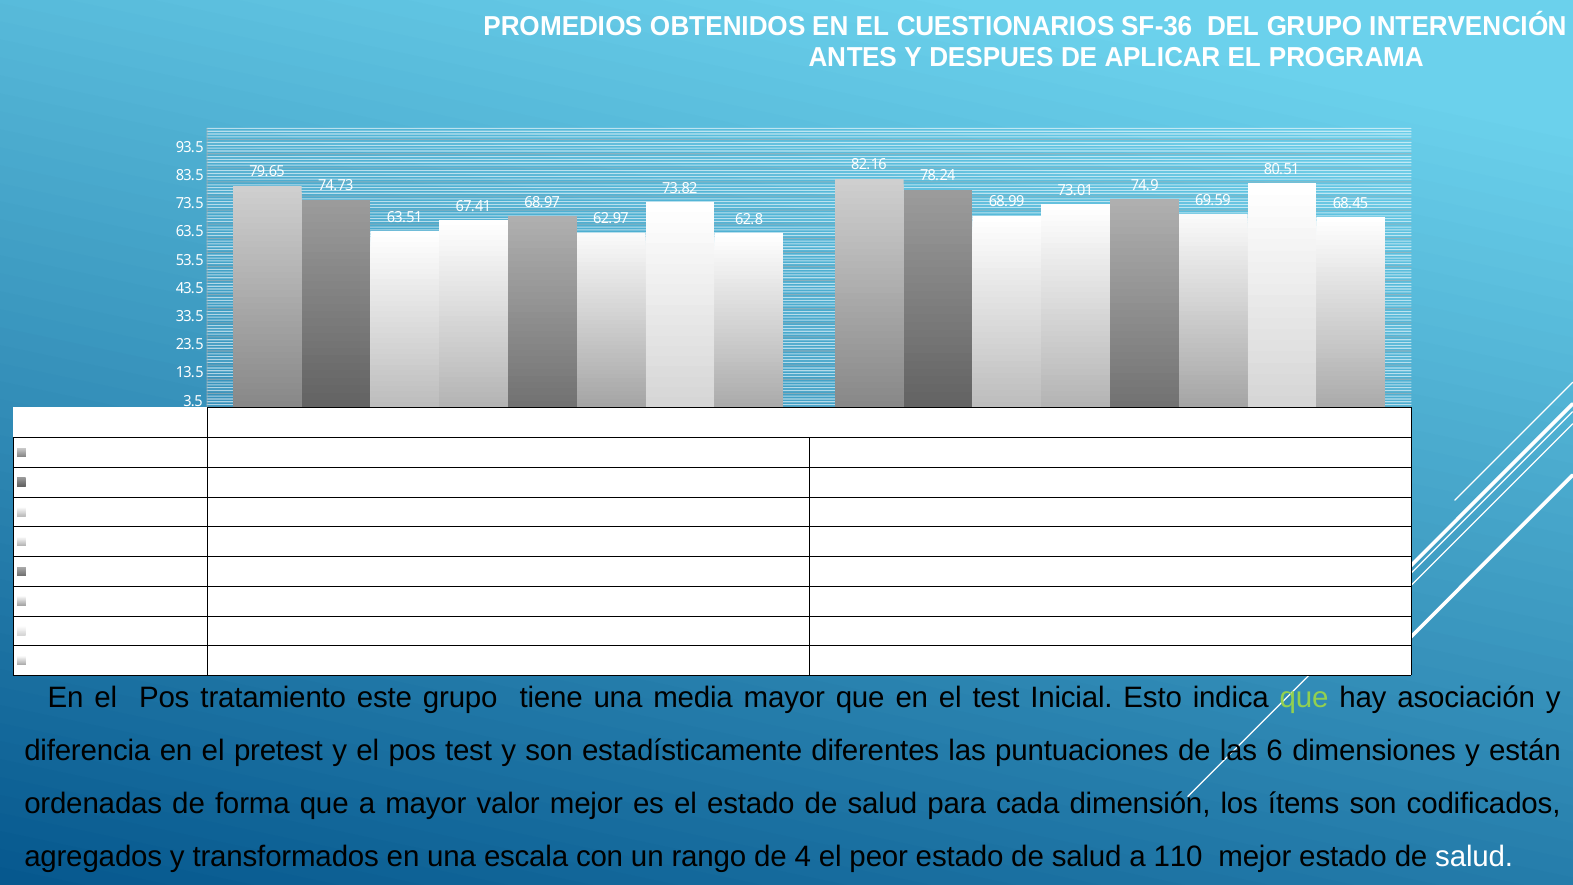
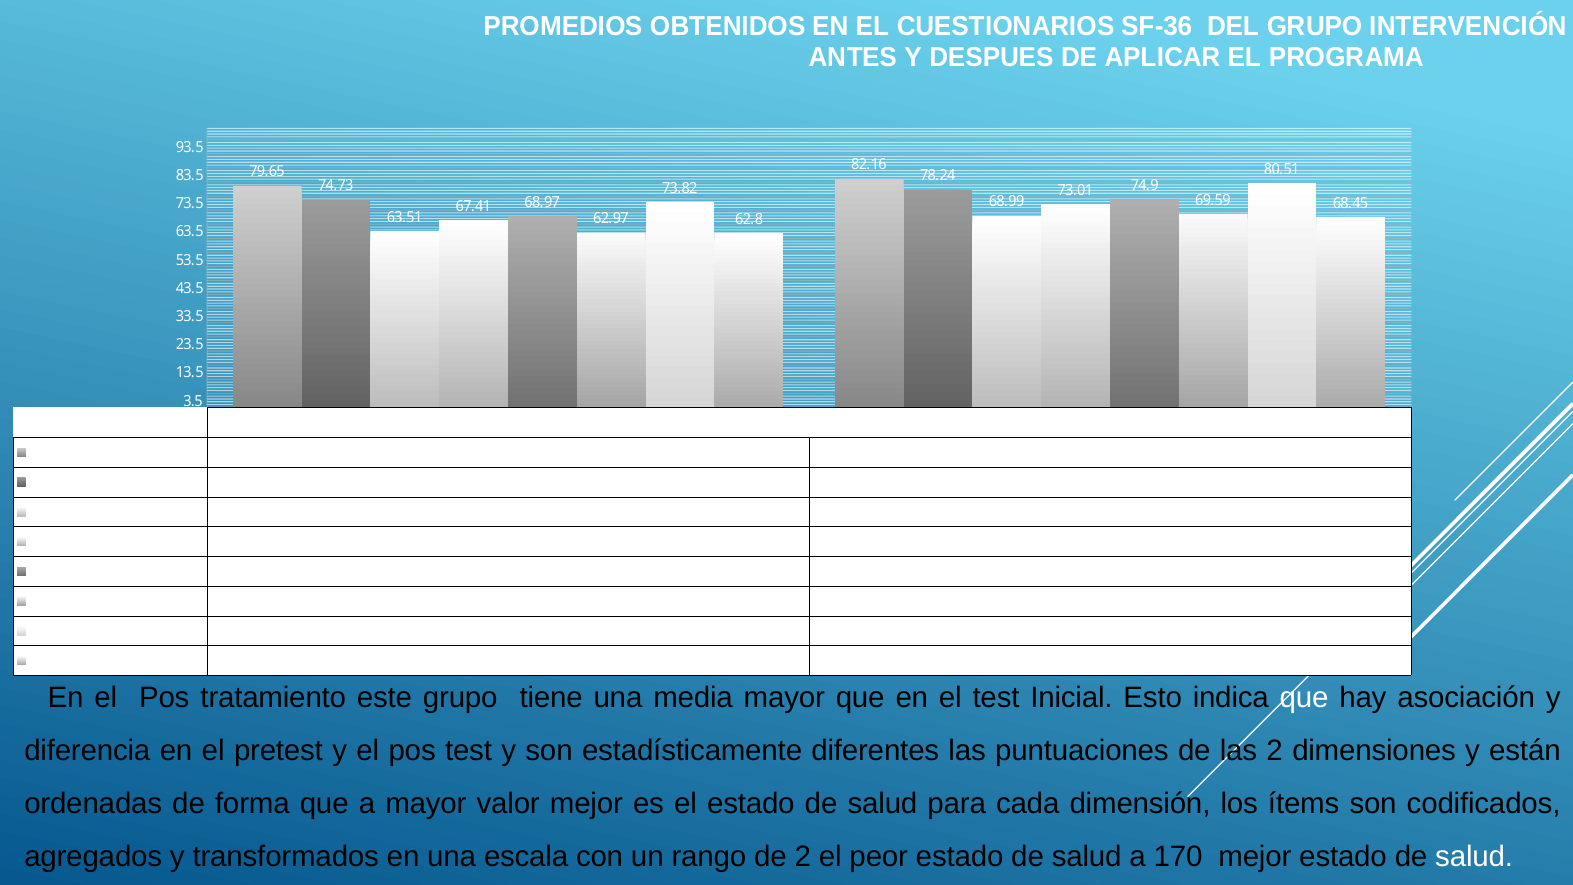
que at (1304, 698) colour: light green -> white
las 6: 6 -> 2
de 4: 4 -> 2
110: 110 -> 170
